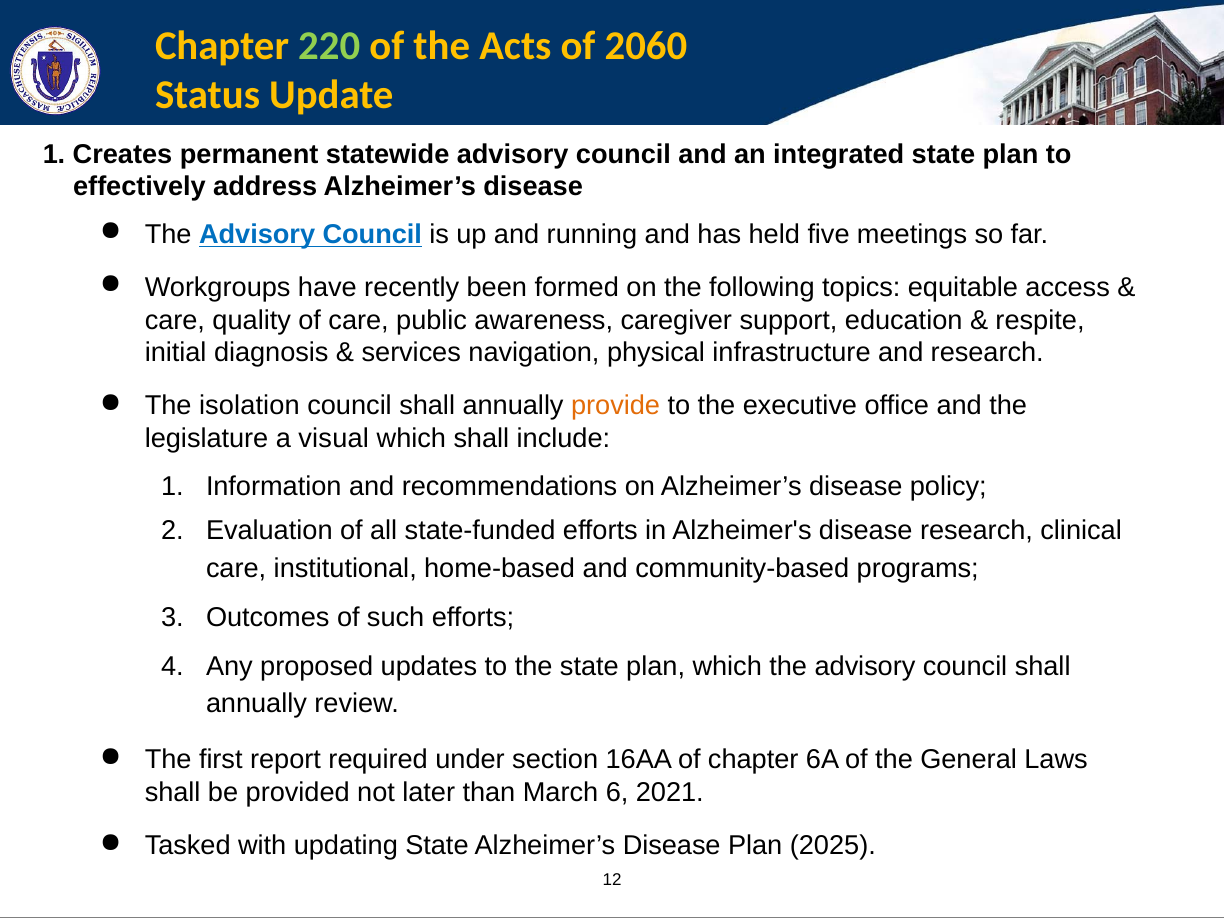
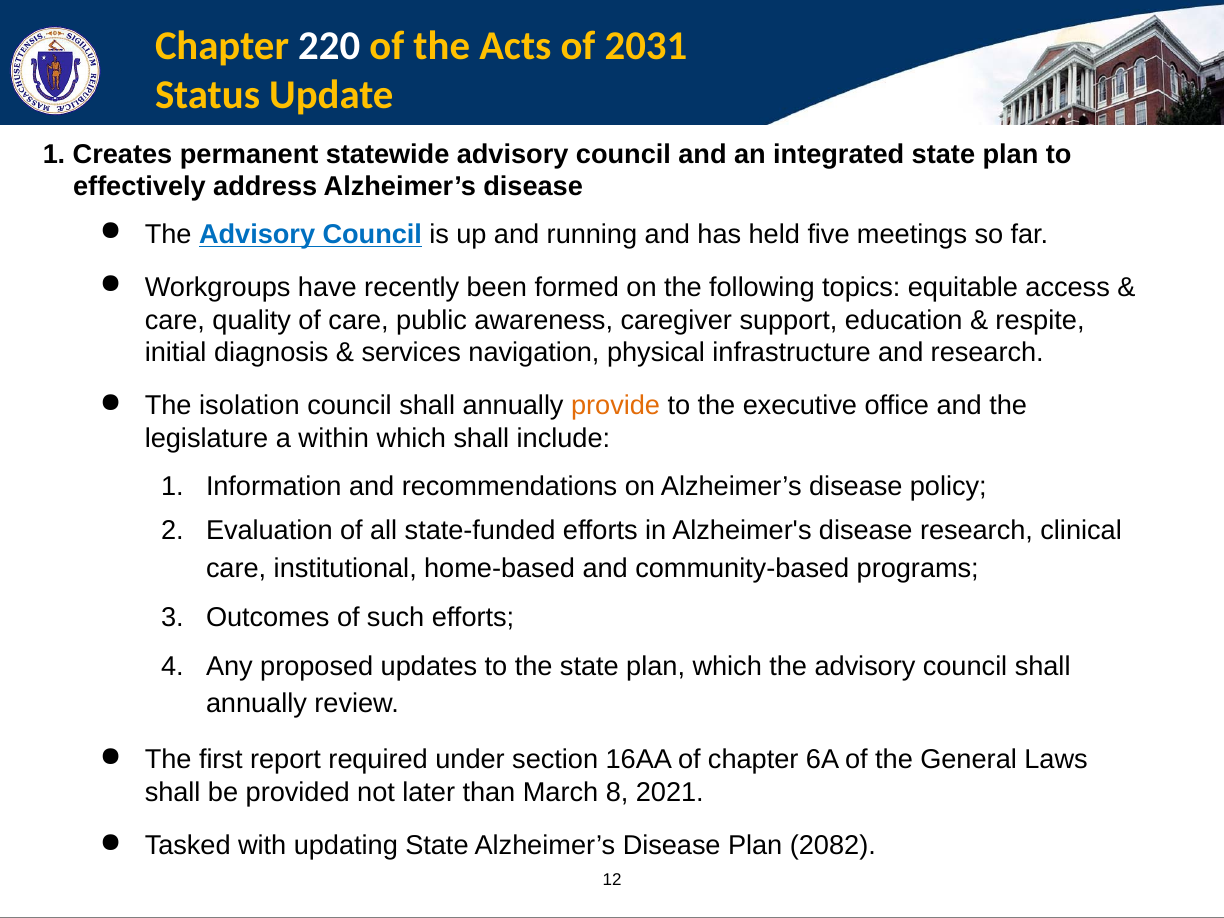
220 colour: light green -> white
2060: 2060 -> 2031
visual: visual -> within
6: 6 -> 8
2025: 2025 -> 2082
